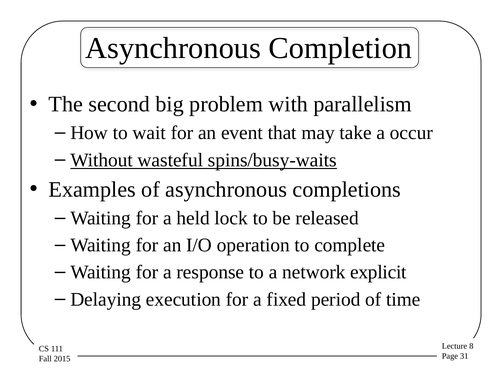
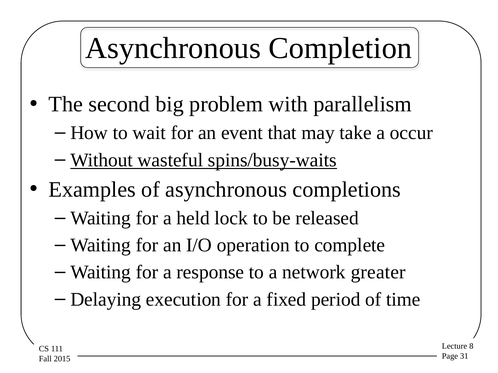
explicit: explicit -> greater
